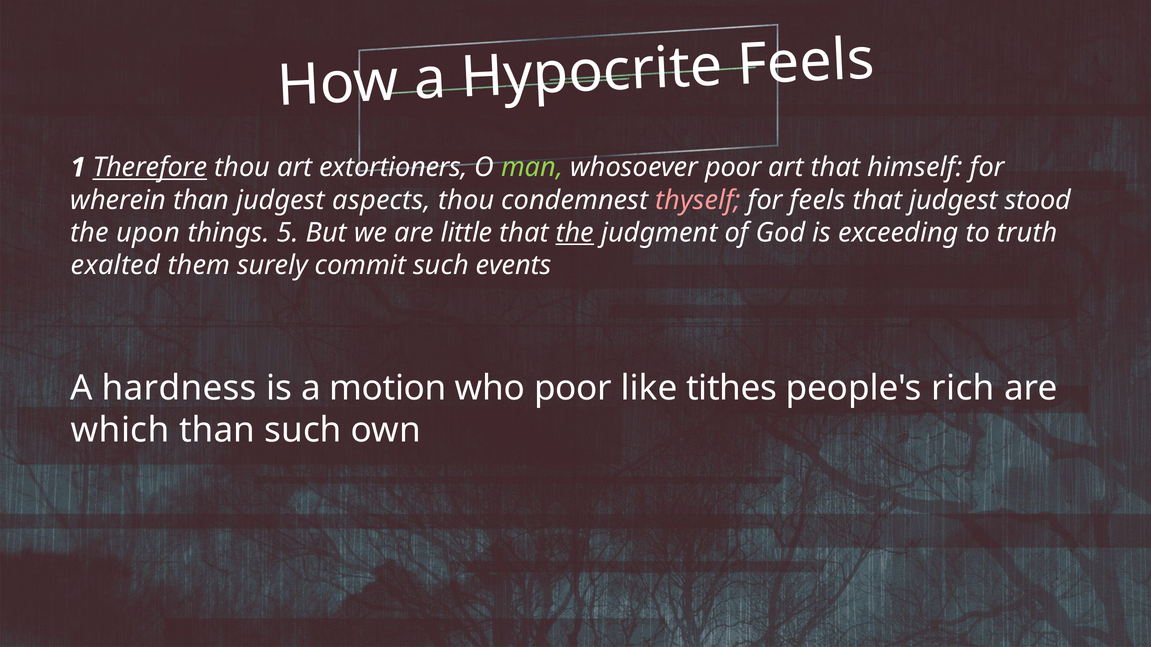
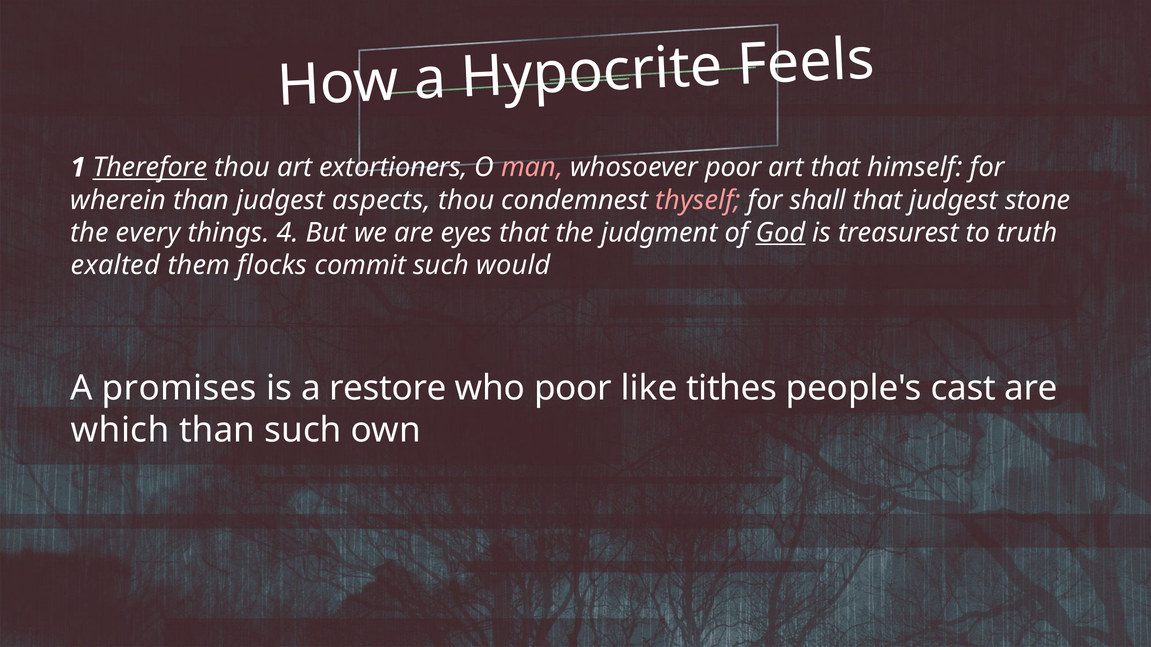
man colour: light green -> pink
for feels: feels -> shall
stood: stood -> stone
upon: upon -> every
5: 5 -> 4
little: little -> eyes
the at (575, 233) underline: present -> none
God underline: none -> present
exceeding: exceeding -> treasurest
surely: surely -> flocks
events: events -> would
hardness: hardness -> promises
motion: motion -> restore
rich: rich -> cast
